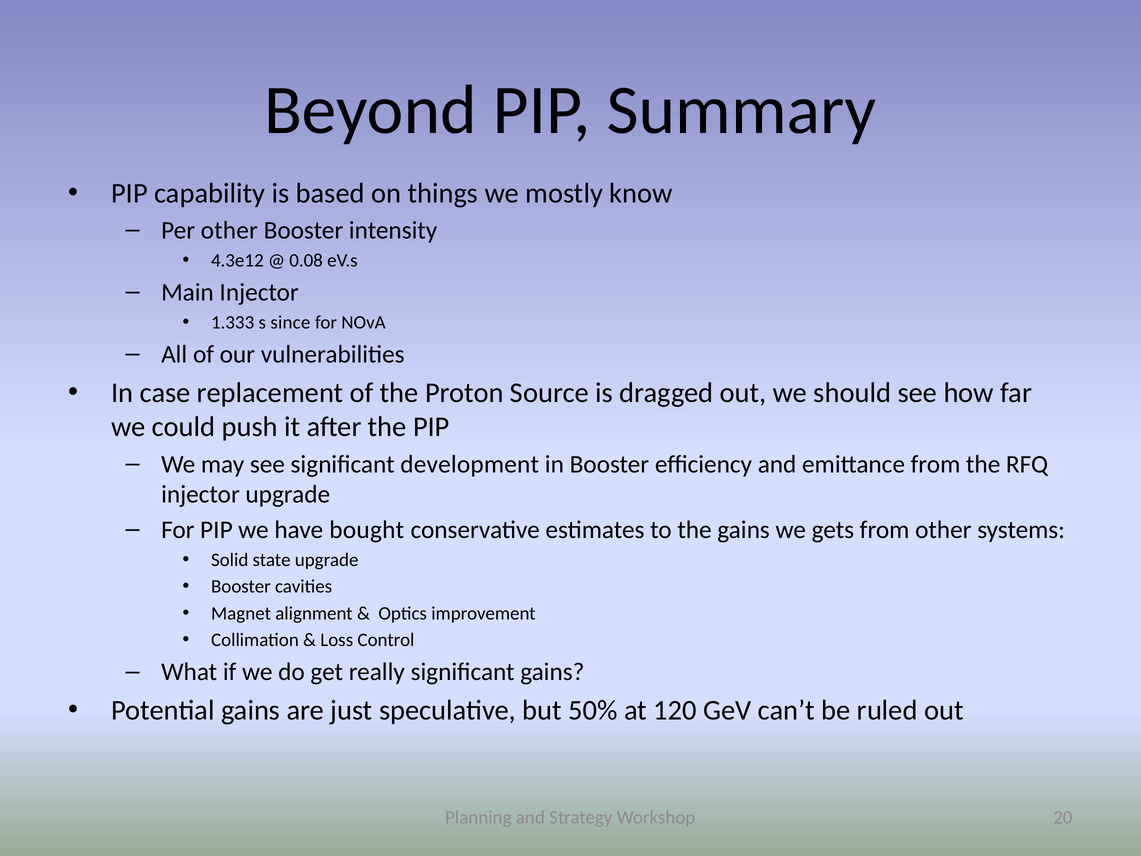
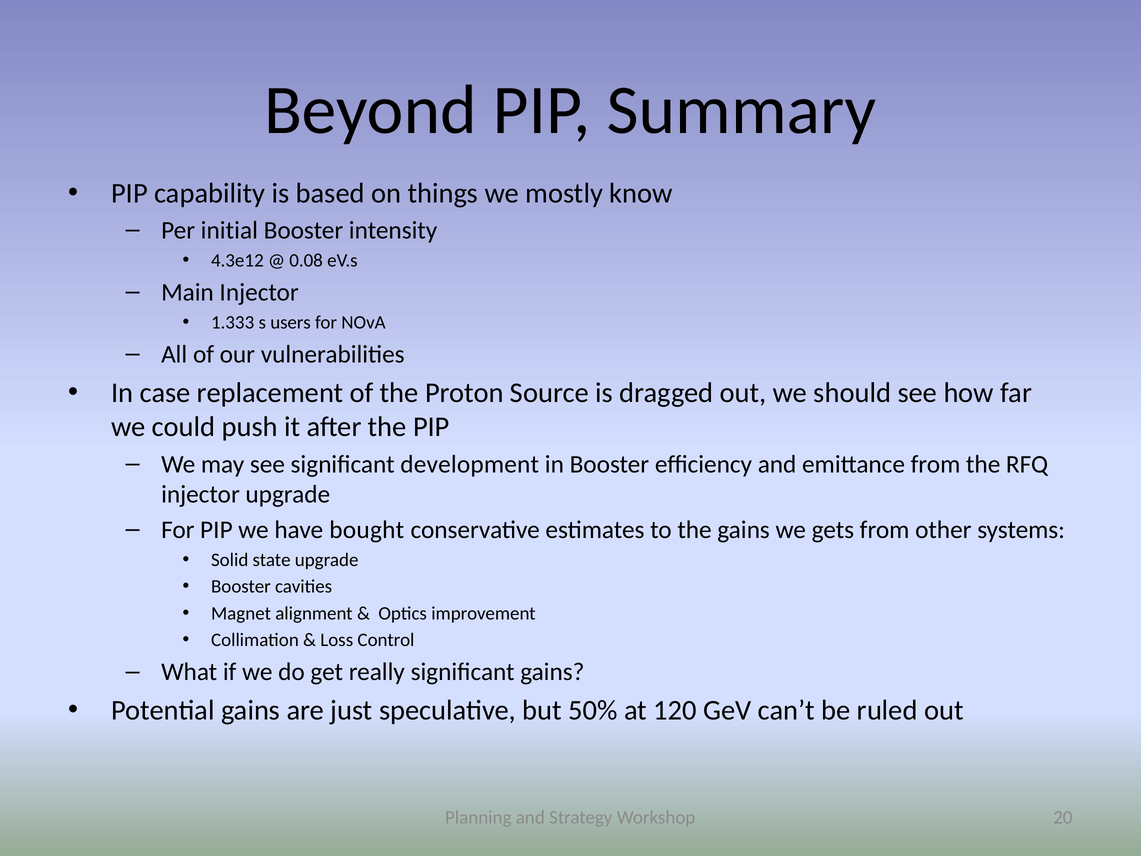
Per other: other -> initial
since: since -> users
